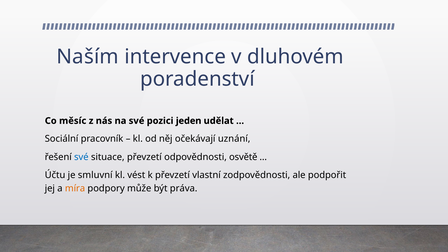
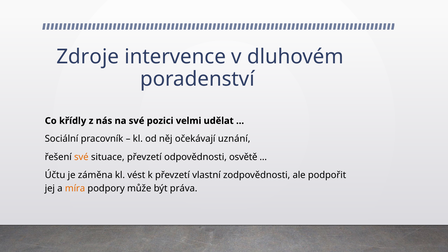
Naším: Naším -> Zdroje
měsíc: měsíc -> křídly
jeden: jeden -> velmi
své at (81, 157) colour: blue -> orange
smluvní: smluvní -> záměna
